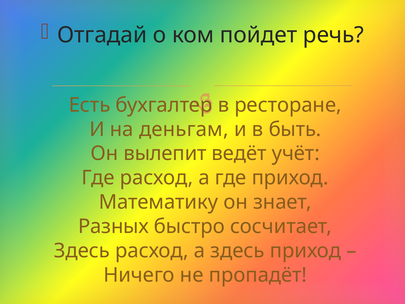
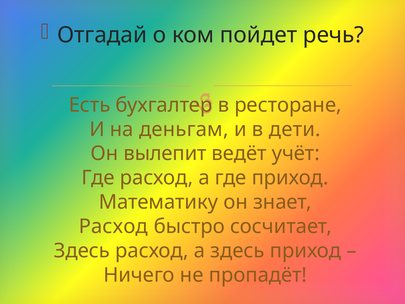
быть: быть -> дети
Разных at (113, 226): Разных -> Расход
